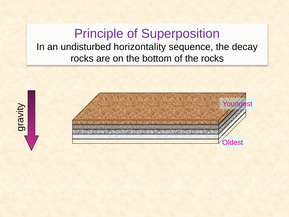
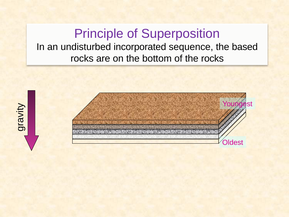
horizontality: horizontality -> incorporated
decay: decay -> based
